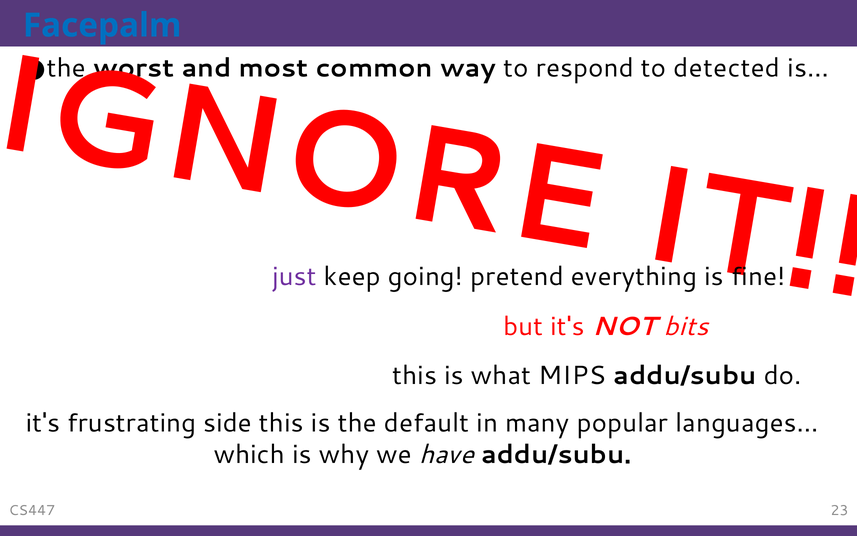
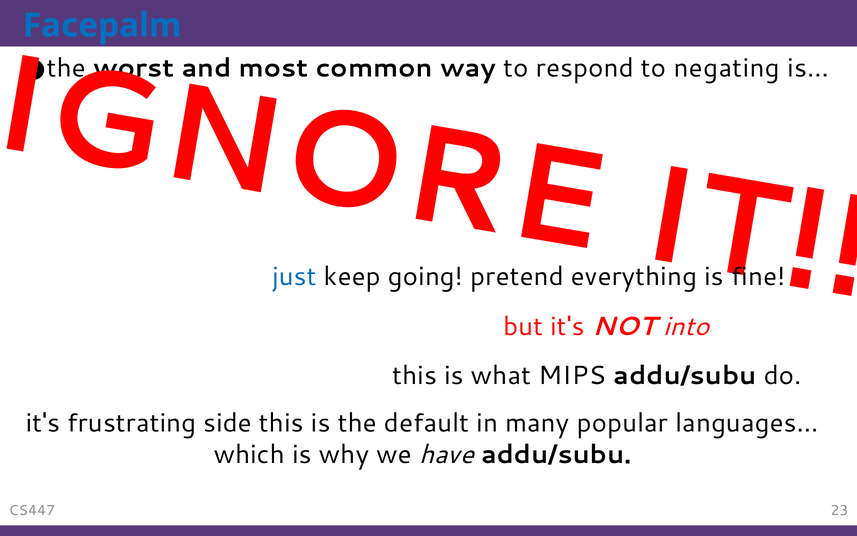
detected: detected -> negating
just colour: purple -> blue
bits: bits -> into
